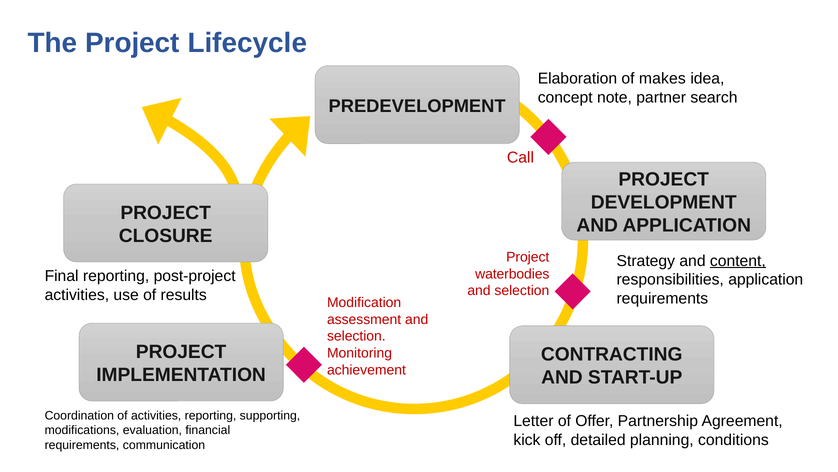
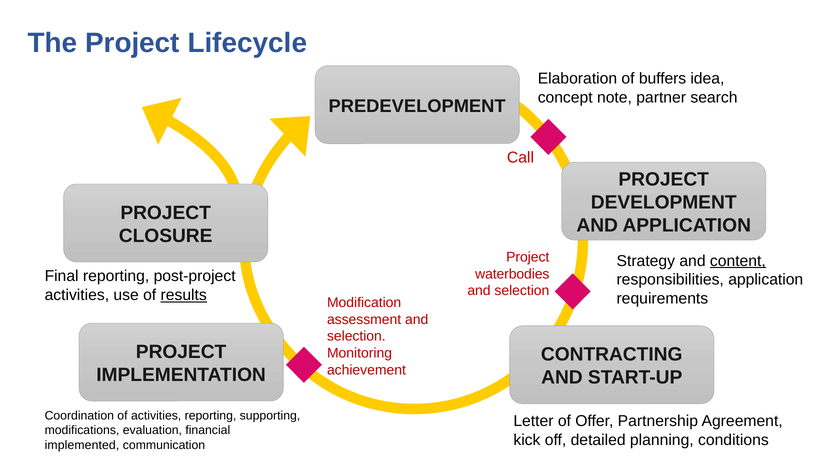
makes: makes -> buffers
results underline: none -> present
requirements at (82, 444): requirements -> implemented
